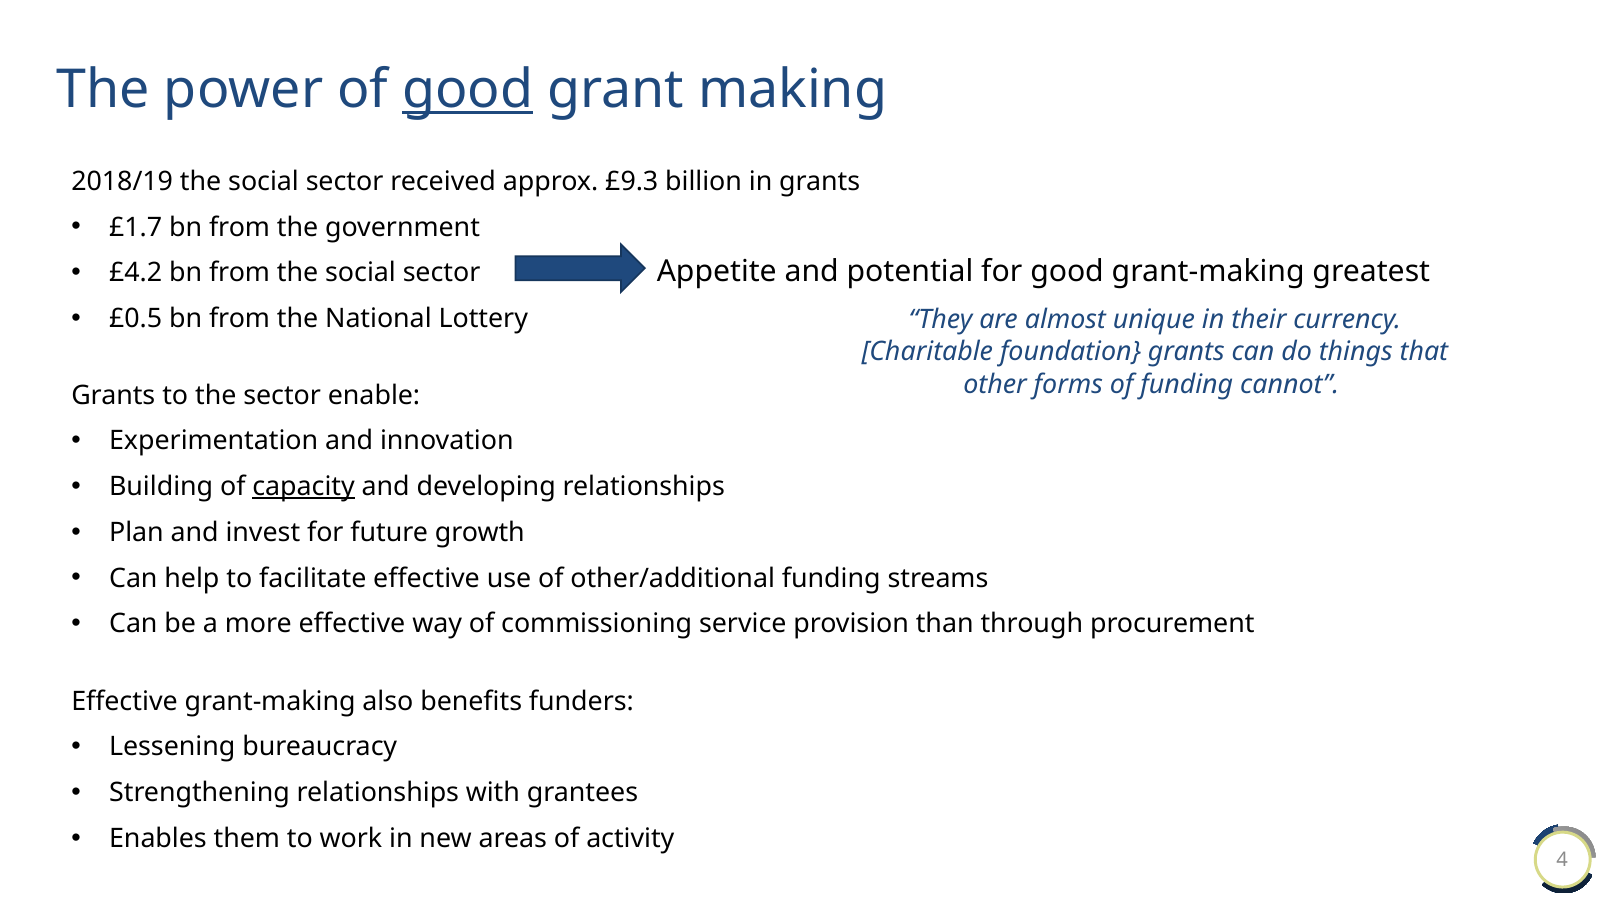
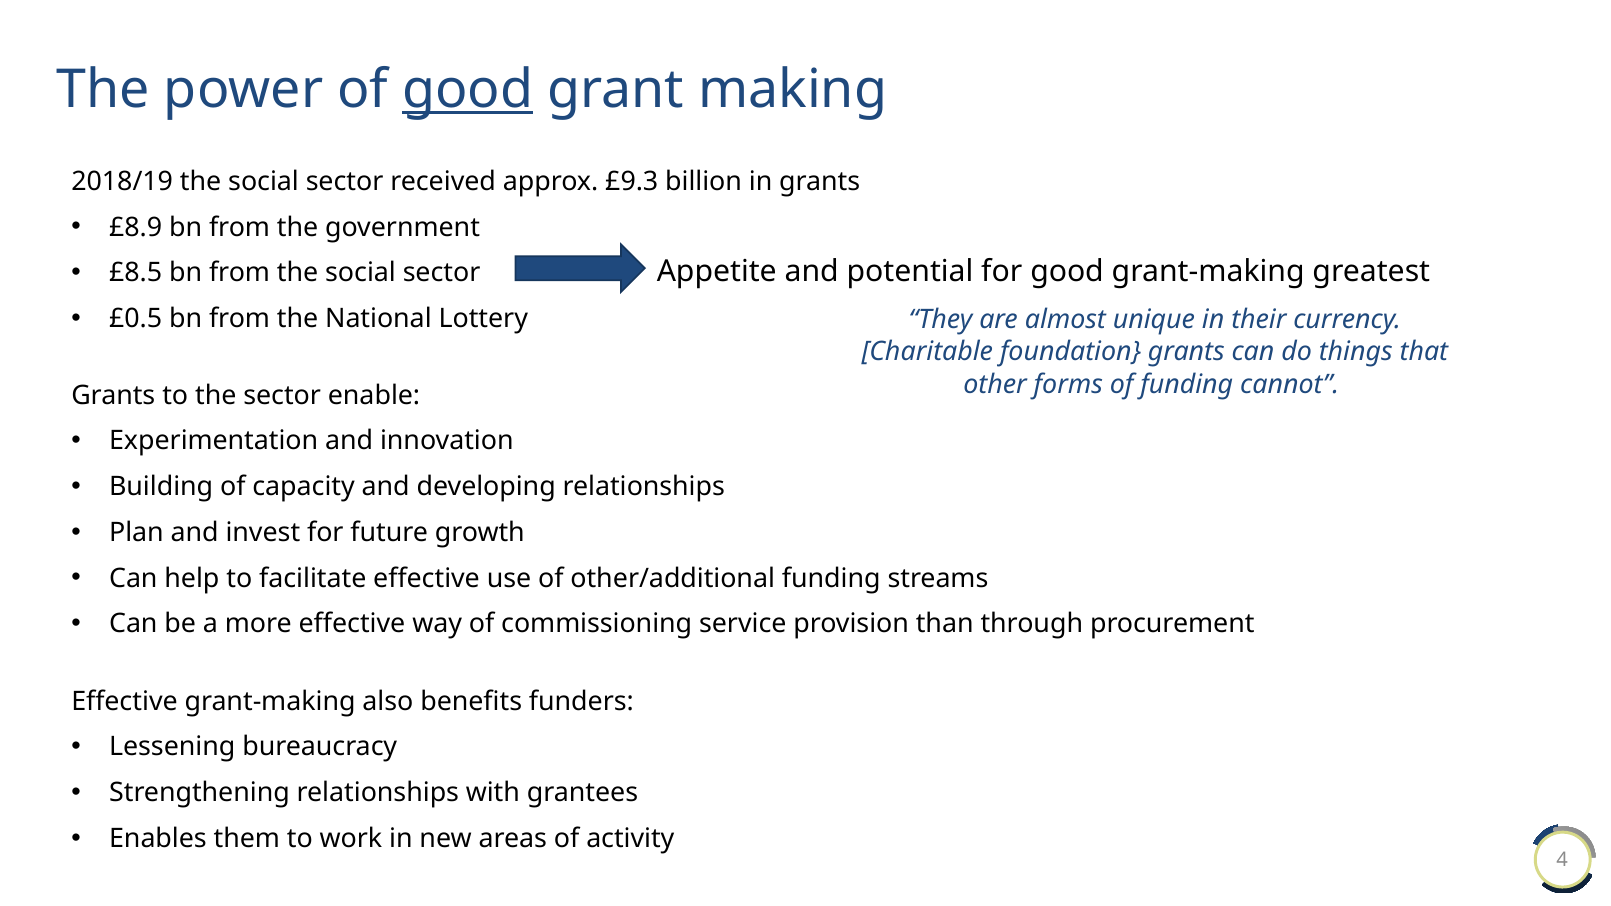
£1.7: £1.7 -> £8.9
£4.2: £4.2 -> £8.5
capacity underline: present -> none
